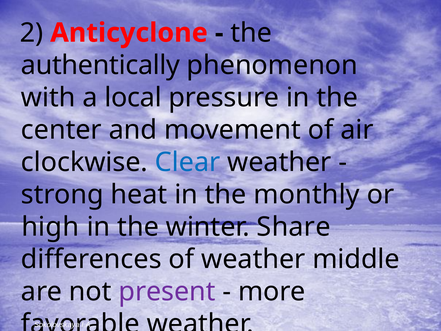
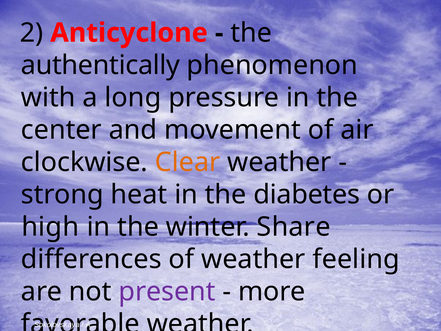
local: local -> long
Clear colour: blue -> orange
monthly: monthly -> diabetes
middle: middle -> feeling
